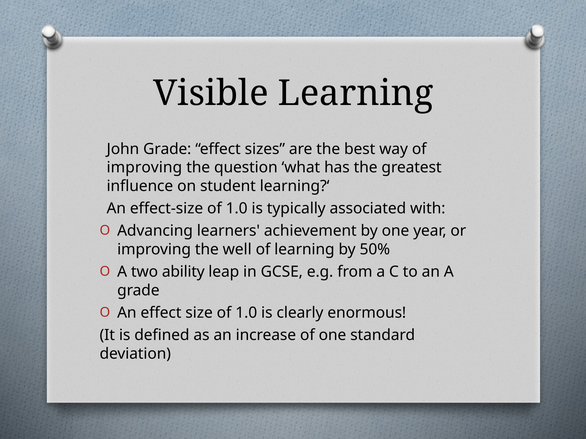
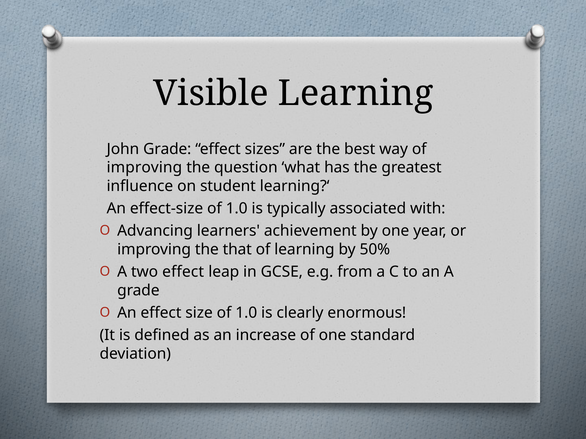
well: well -> that
two ability: ability -> effect
